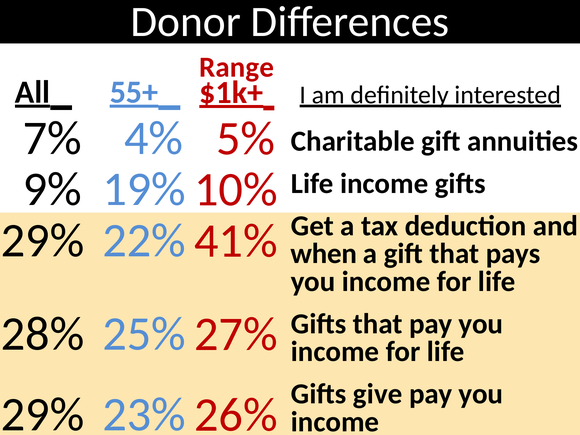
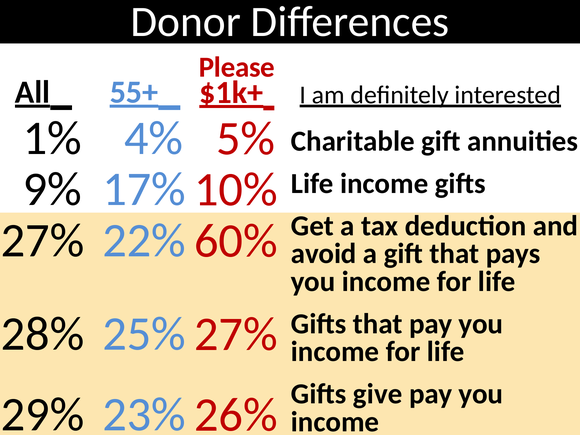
Range: Range -> Please
7%: 7% -> 1%
19%: 19% -> 17%
29% at (43, 241): 29% -> 27%
41%: 41% -> 60%
when: when -> avoid
